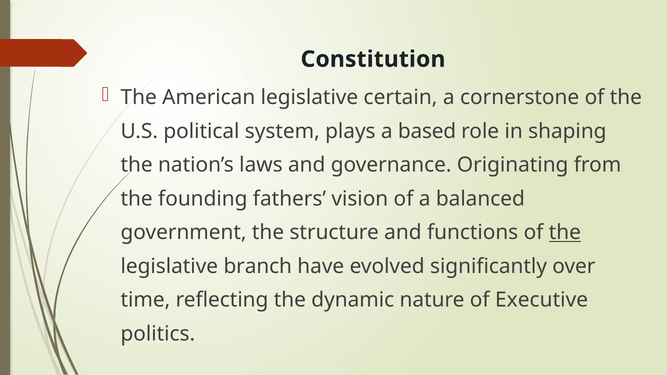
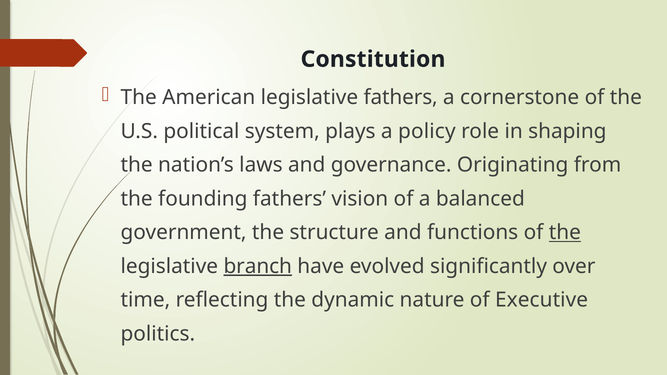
legislative certain: certain -> fathers
based: based -> policy
branch underline: none -> present
